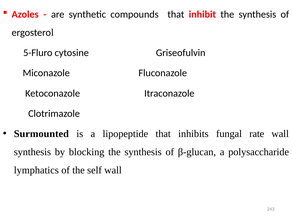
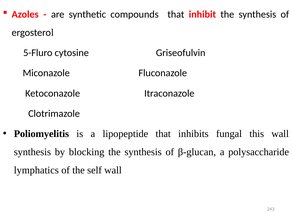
Surmounted: Surmounted -> Poliomyelitis
rate: rate -> this
